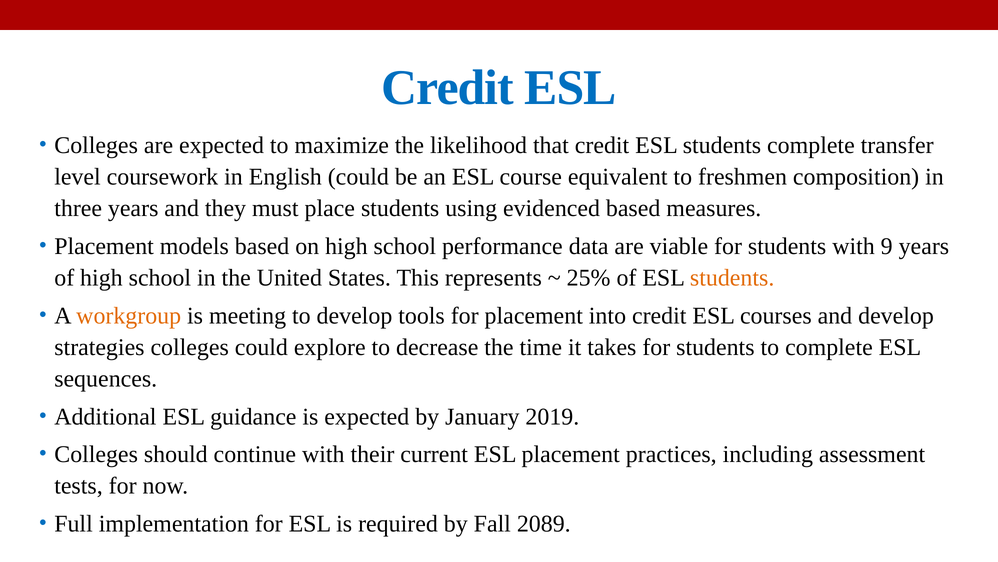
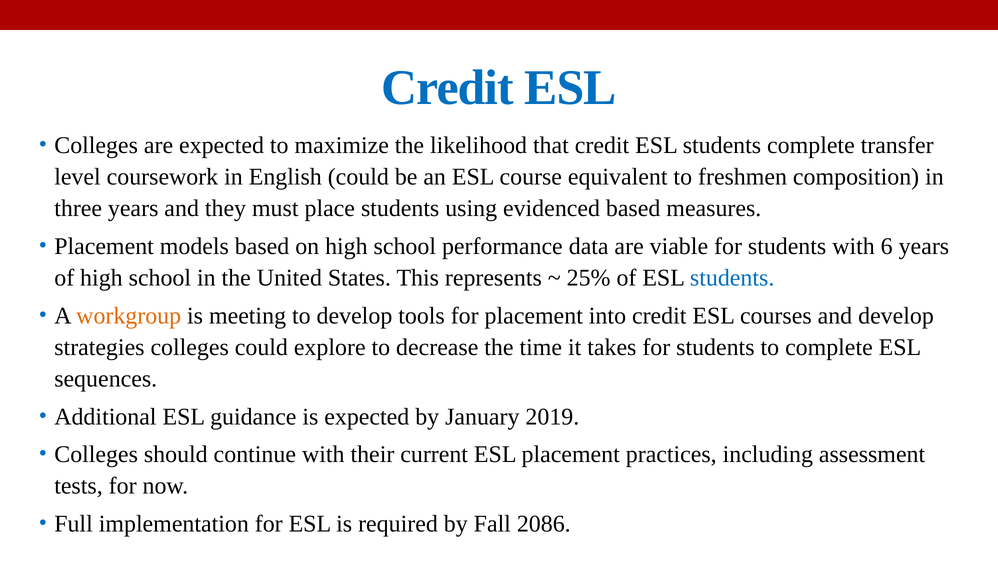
9: 9 -> 6
students at (732, 278) colour: orange -> blue
2089: 2089 -> 2086
